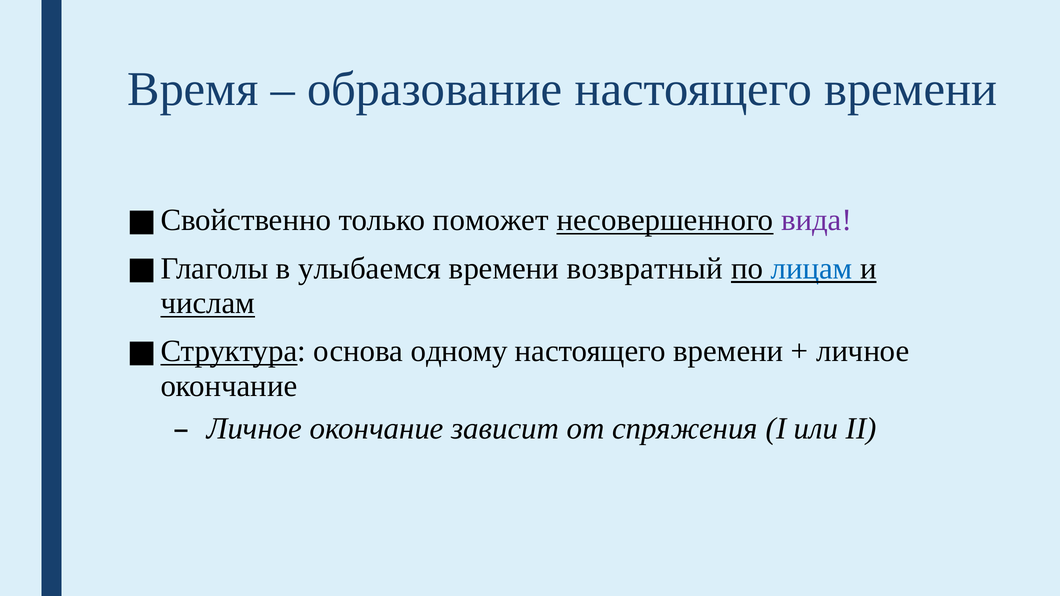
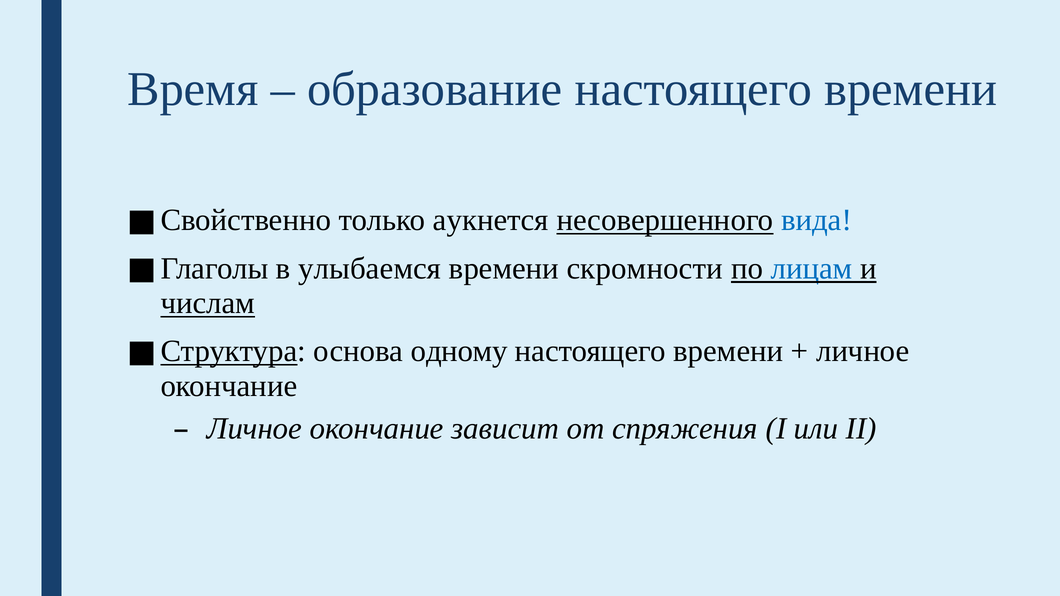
поможет: поможет -> аукнется
вида colour: purple -> blue
возвратный: возвратный -> скромности
